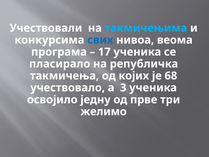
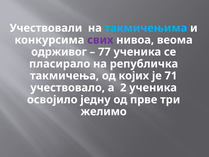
свих colour: blue -> purple
програма: програма -> одрживог
17: 17 -> 77
68: 68 -> 71
3: 3 -> 2
